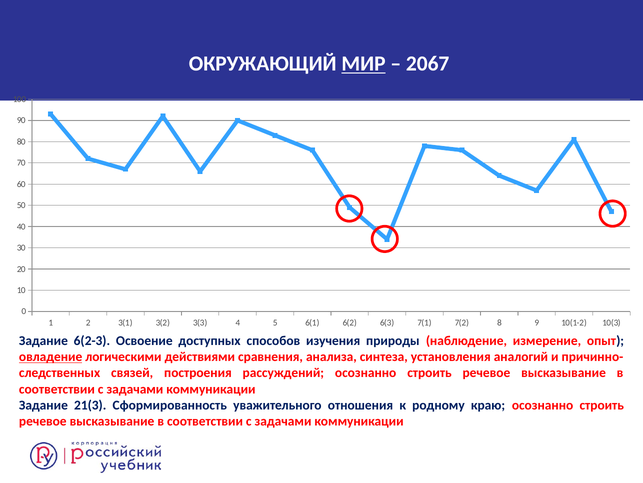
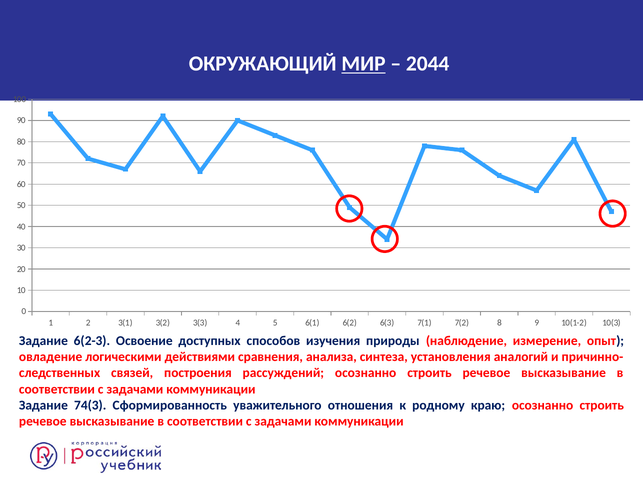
2067: 2067 -> 2044
овладение underline: present -> none
21(3: 21(3 -> 74(3
